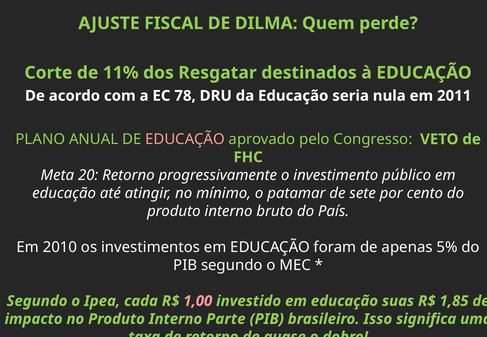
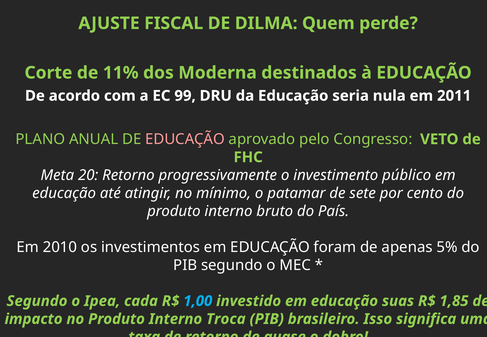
Resgatar: Resgatar -> Moderna
78: 78 -> 99
1,00 colour: pink -> light blue
Parte: Parte -> Troca
